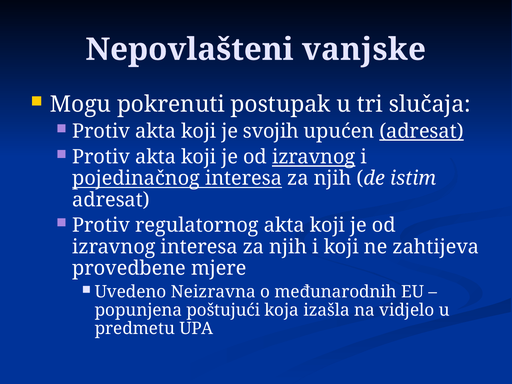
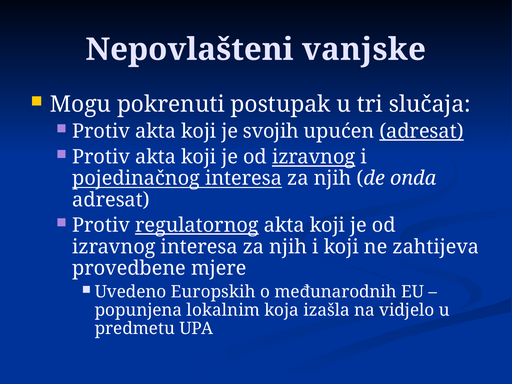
istim: istim -> onda
regulatornog underline: none -> present
Neizravna: Neizravna -> Europskih
poštujući: poštujući -> lokalnim
